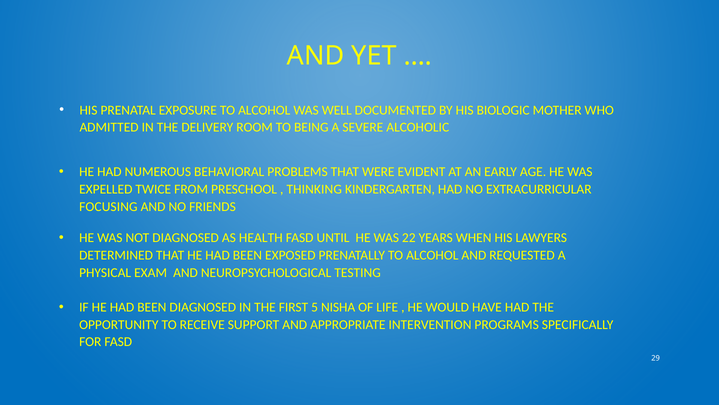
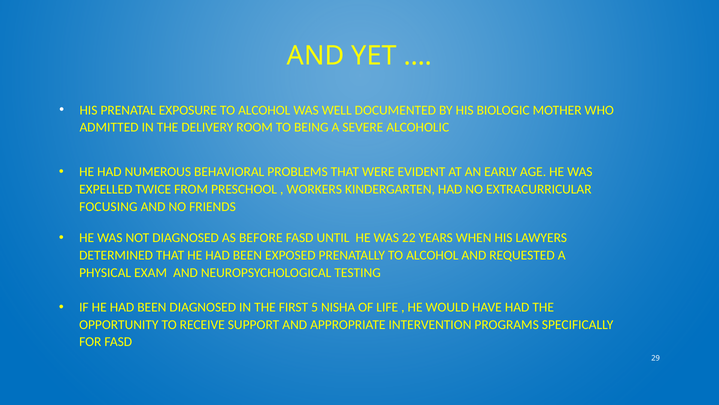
THINKING: THINKING -> WORKERS
HEALTH: HEALTH -> BEFORE
